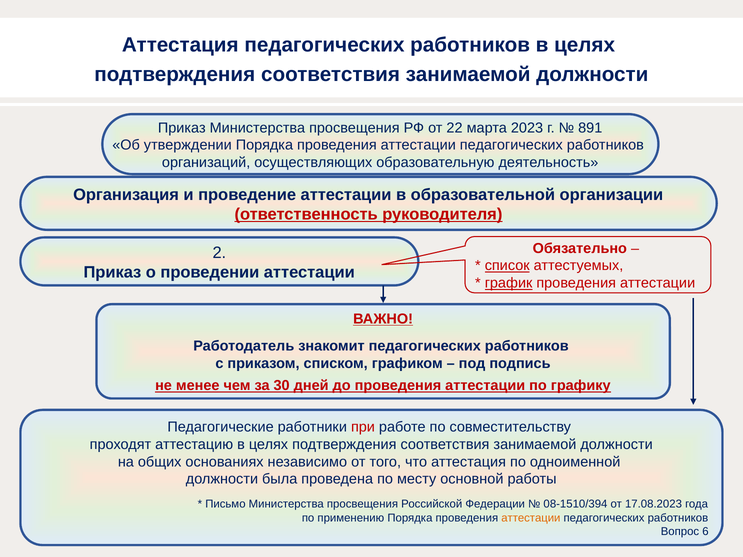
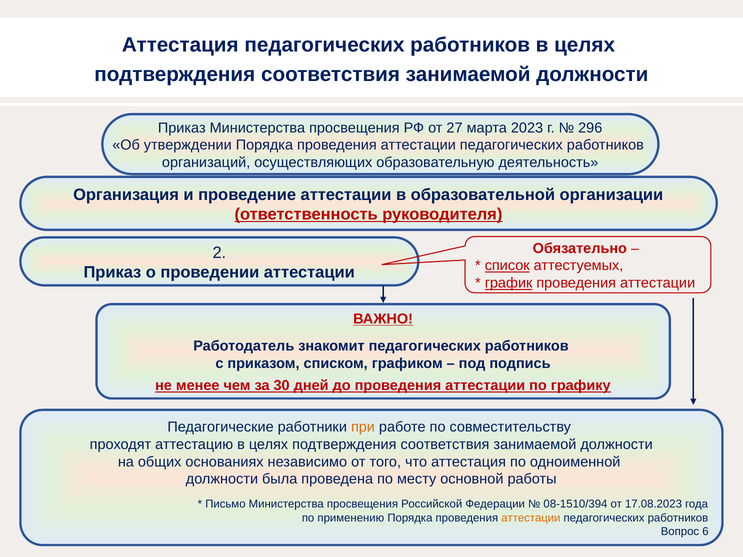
22: 22 -> 27
891: 891 -> 296
при colour: red -> orange
